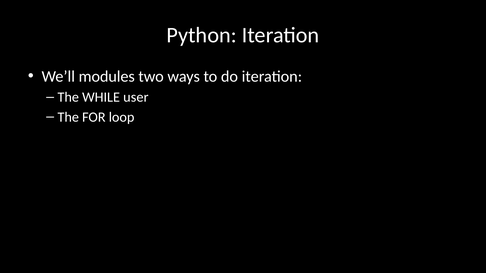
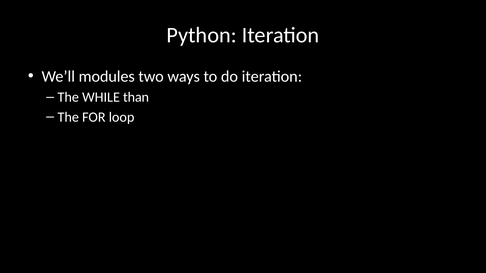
user: user -> than
